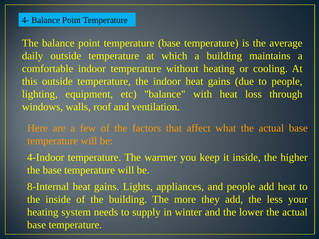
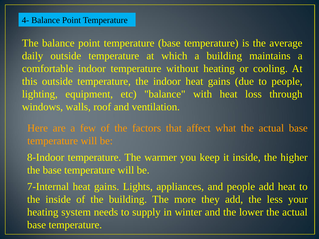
4-Indoor: 4-Indoor -> 8-Indoor
8-Internal: 8-Internal -> 7-Internal
